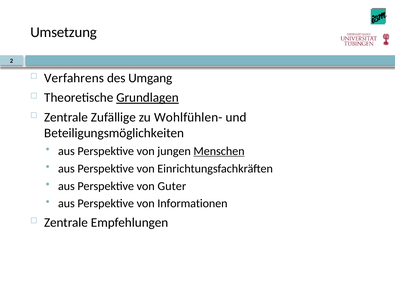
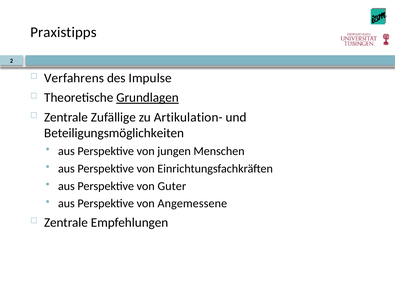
Umsetzung: Umsetzung -> Praxistipps
Umgang: Umgang -> Impulse
Wohlfühlen-: Wohlfühlen- -> Artikulation-
Menschen underline: present -> none
Informationen: Informationen -> Angemessene
